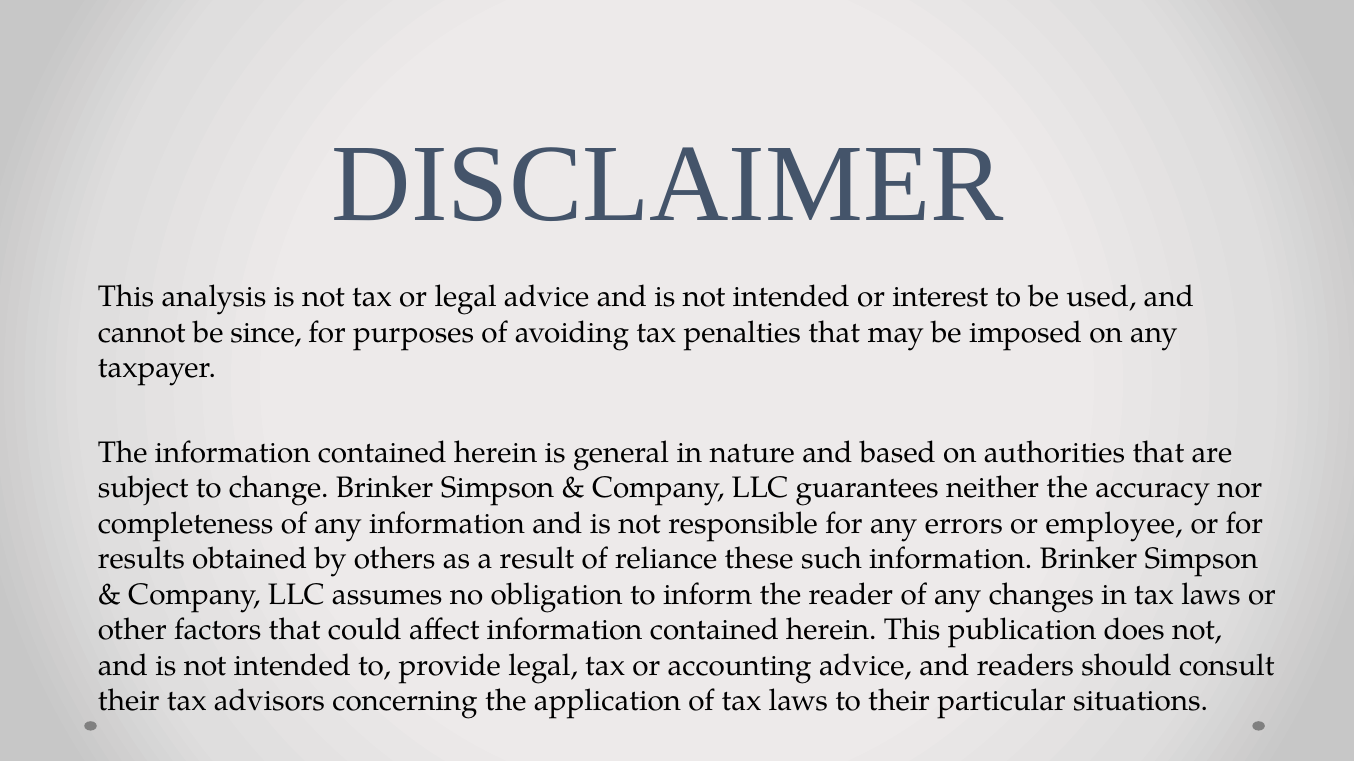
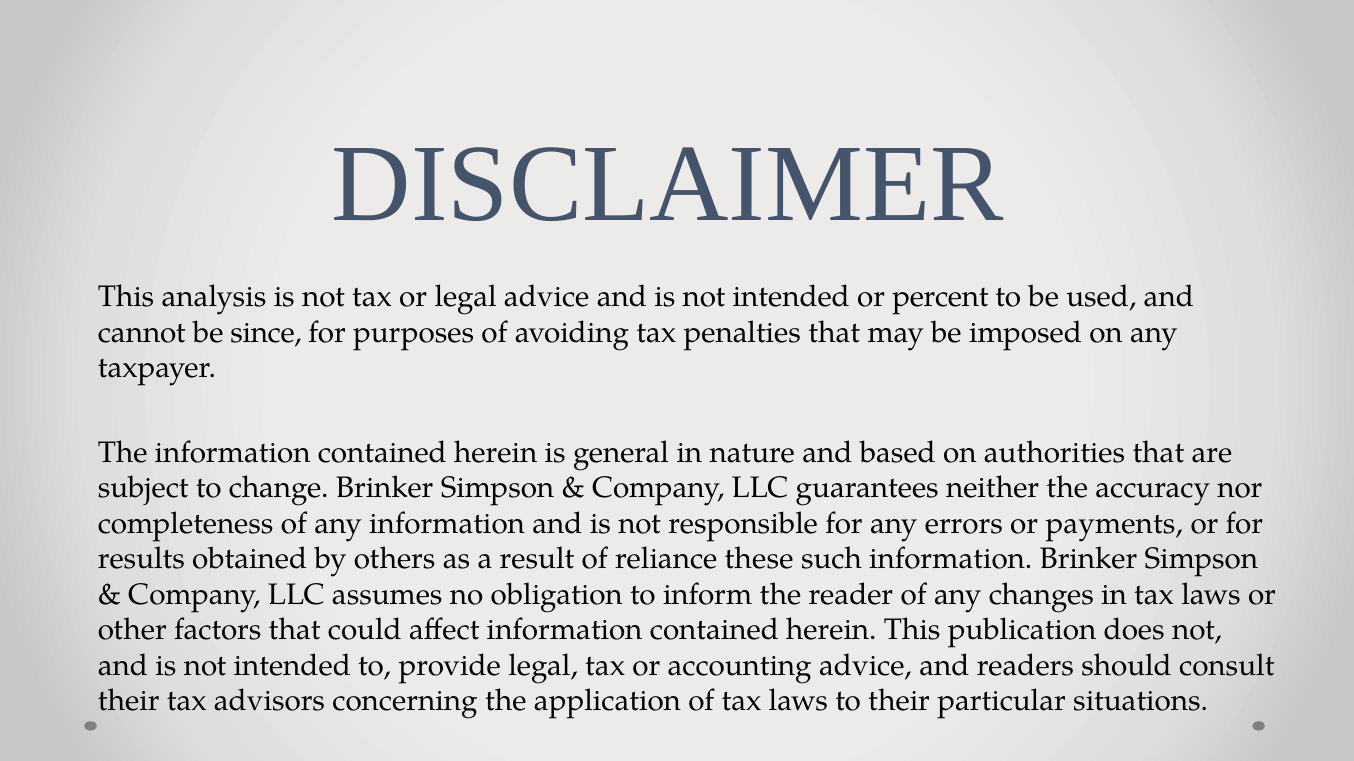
interest: interest -> percent
employee: employee -> payments
